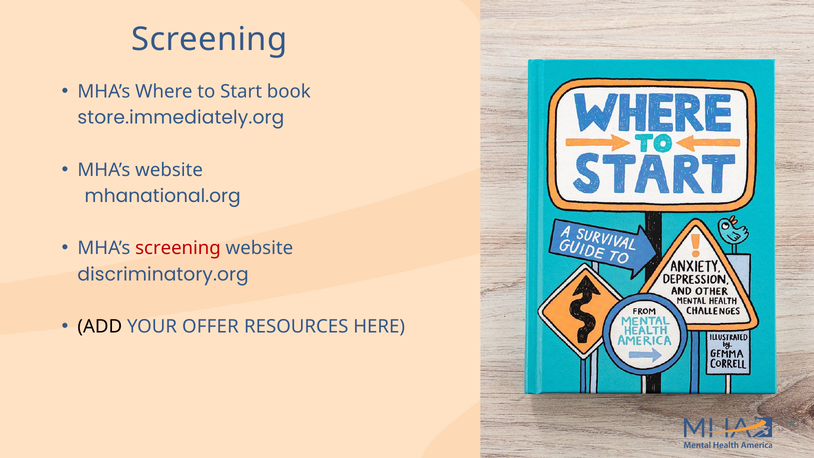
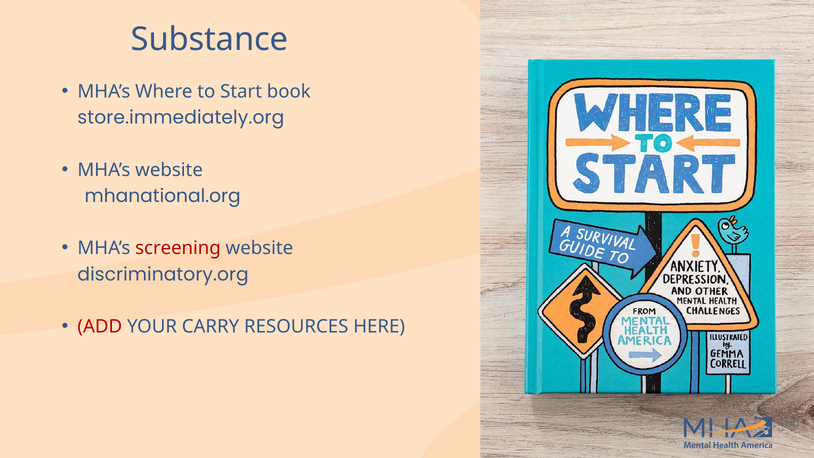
Screening at (209, 39): Screening -> Substance
ADD colour: black -> red
OFFER: OFFER -> CARRY
